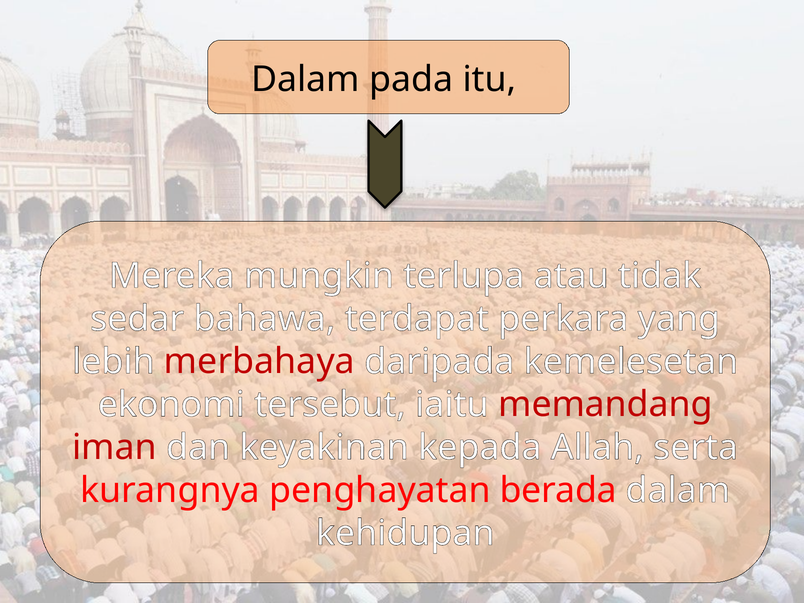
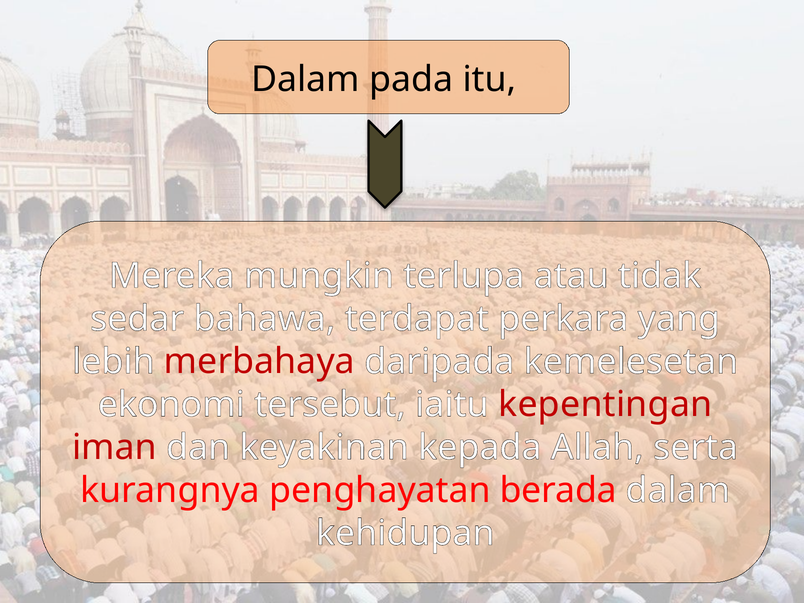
memandang: memandang -> kepentingan
